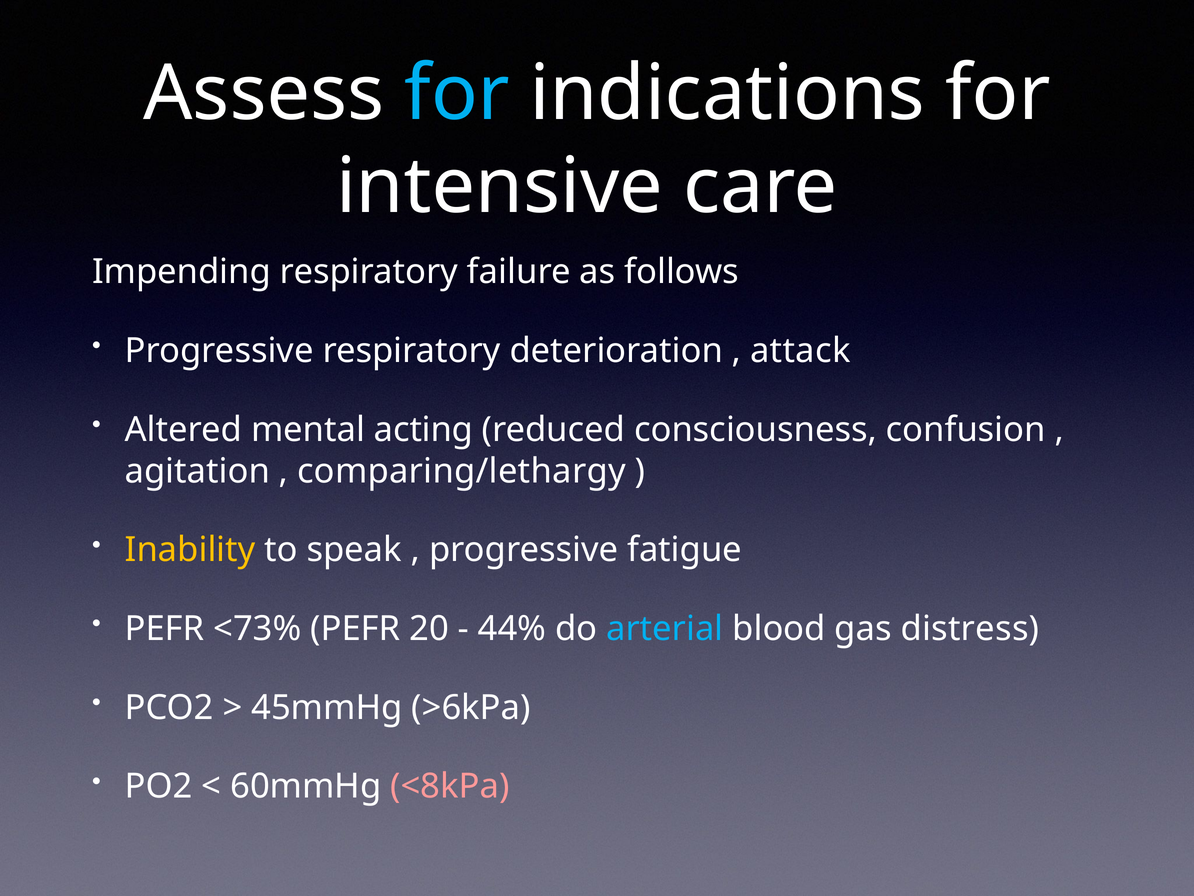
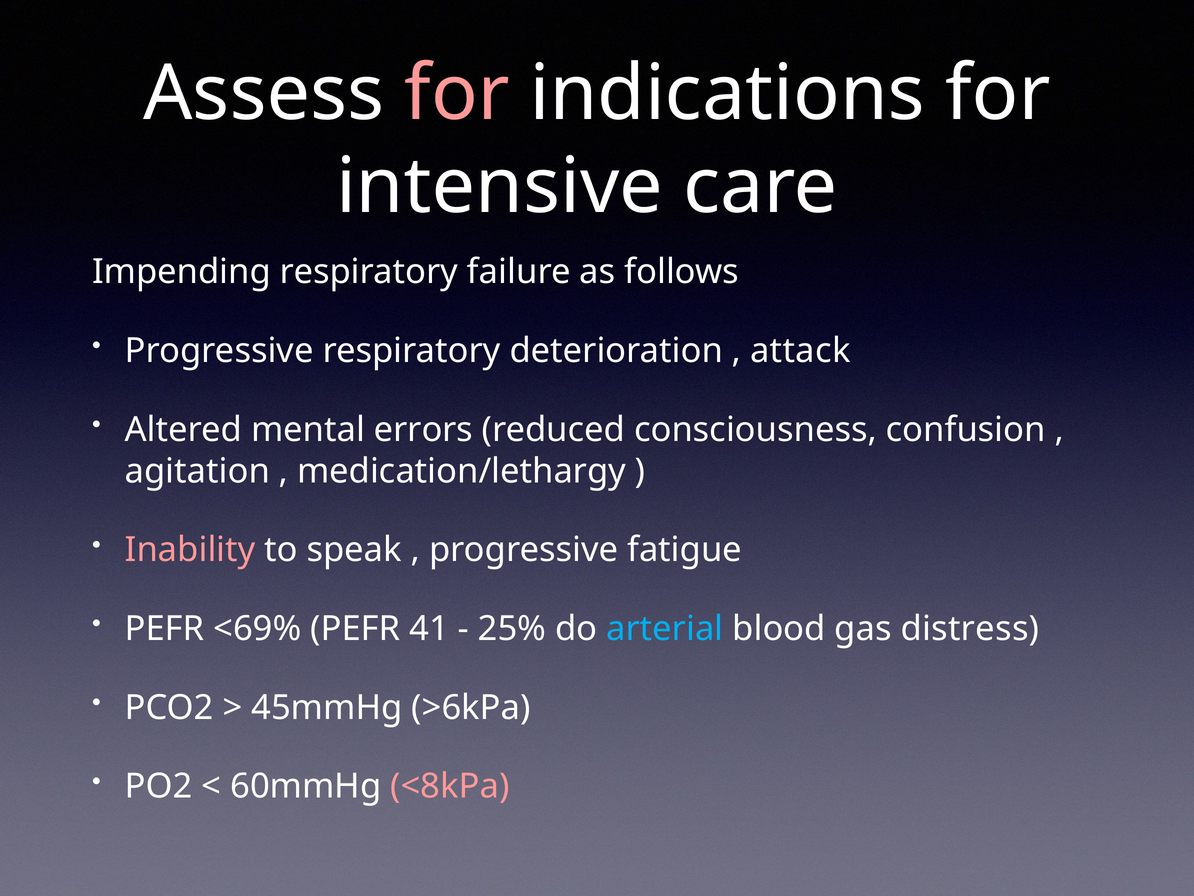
for at (457, 94) colour: light blue -> pink
acting: acting -> errors
comparing/lethargy: comparing/lethargy -> medication/lethargy
Inability colour: yellow -> pink
<73%: <73% -> <69%
20: 20 -> 41
44%: 44% -> 25%
